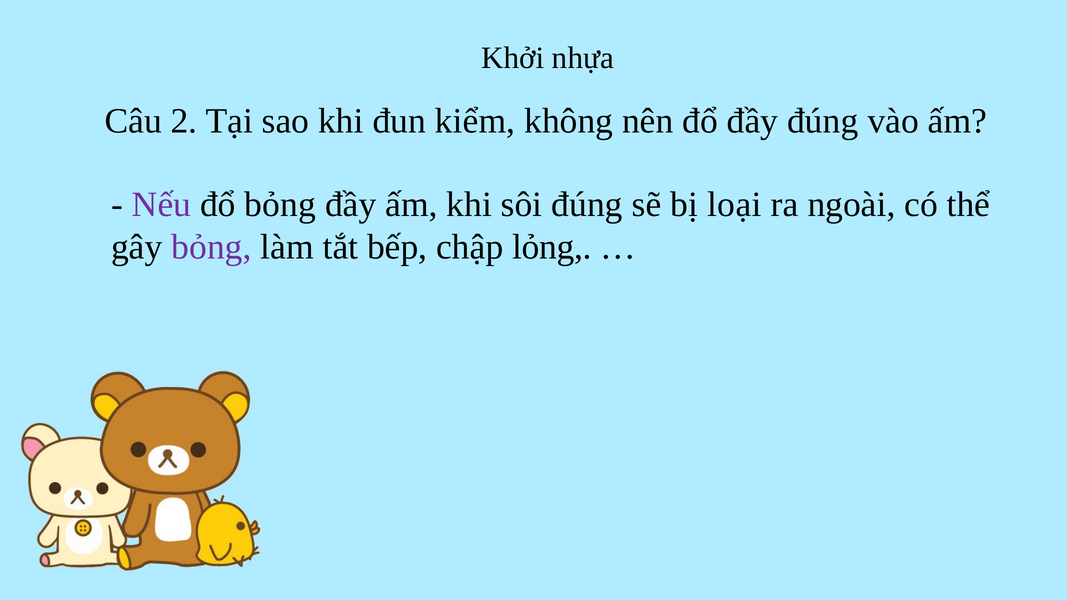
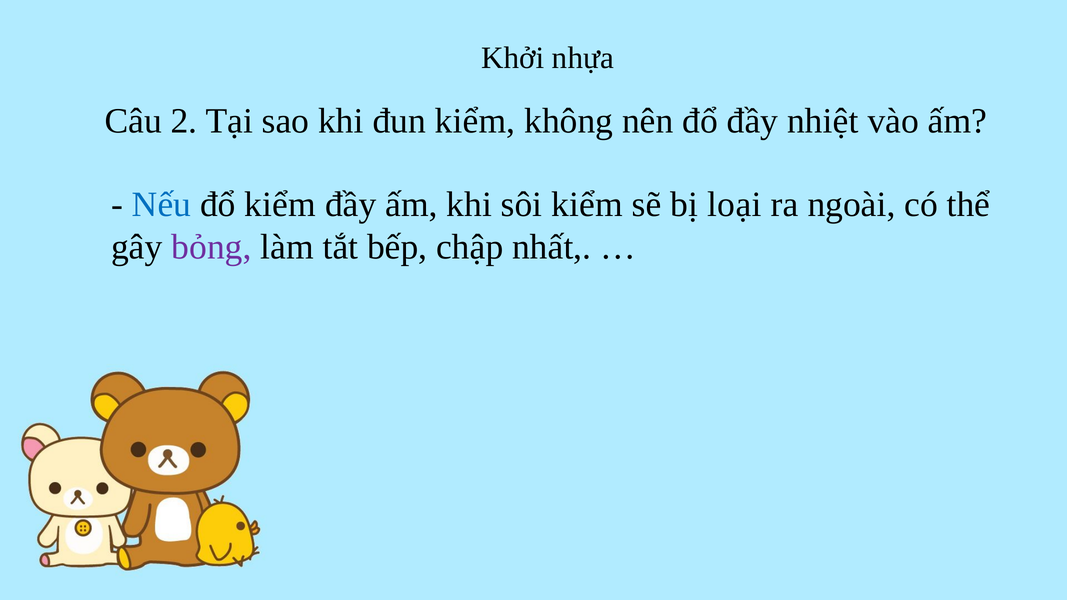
đầy đúng: đúng -> nhiệt
Nếu colour: purple -> blue
đổ bỏng: bỏng -> kiểm
sôi đúng: đúng -> kiểm
lỏng: lỏng -> nhất
